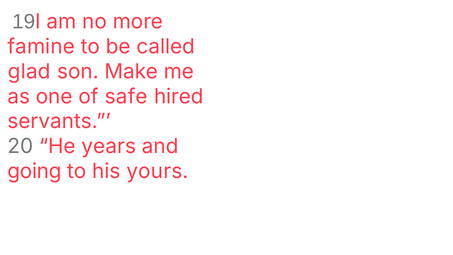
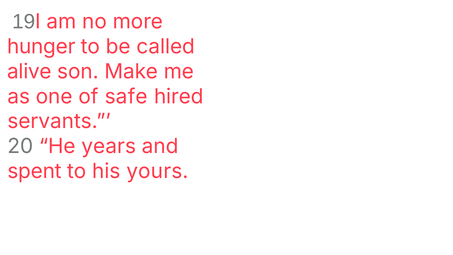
famine: famine -> hunger
glad: glad -> alive
going: going -> spent
